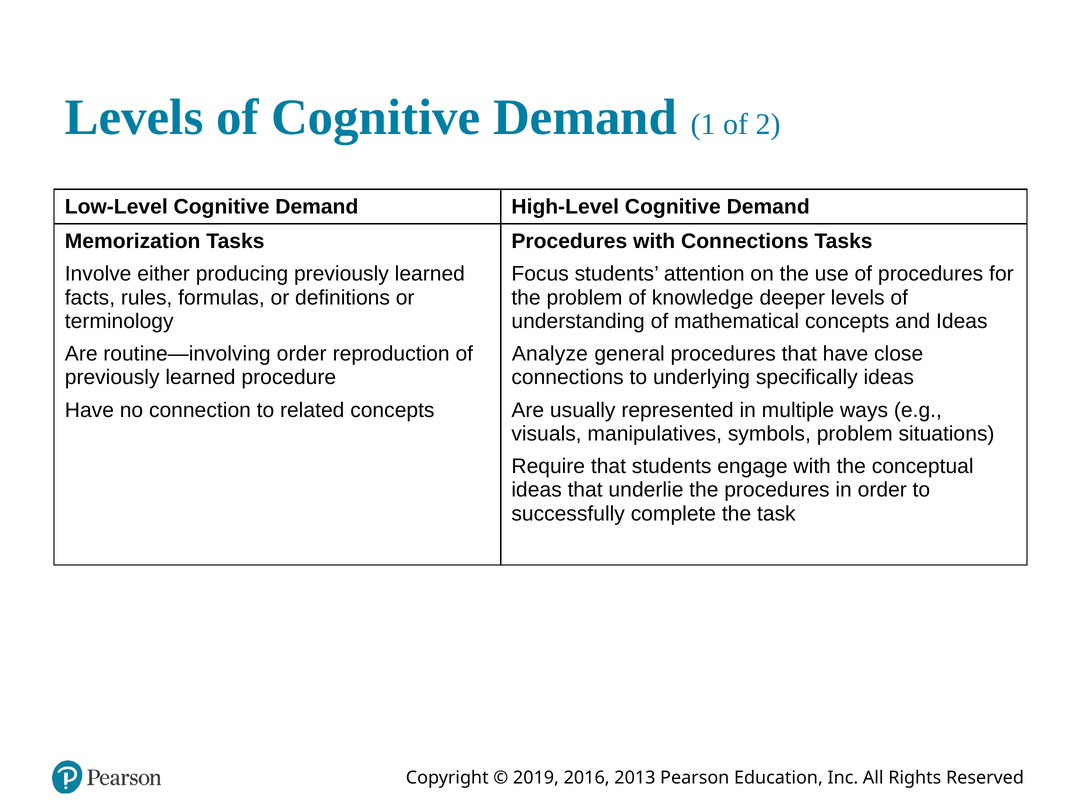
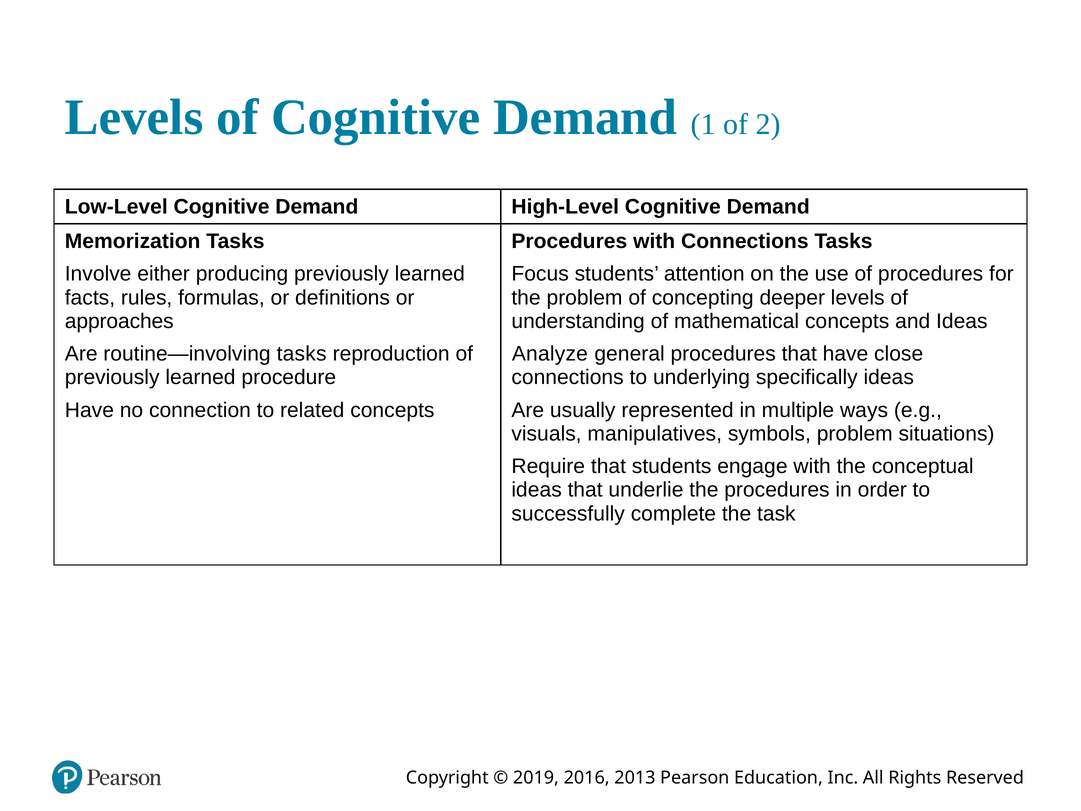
knowledge: knowledge -> concepting
terminology: terminology -> approaches
routine—involving order: order -> tasks
